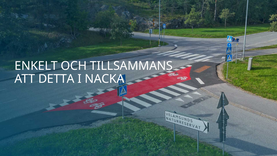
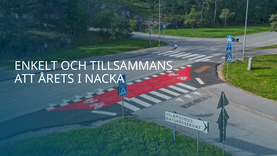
DETTA: DETTA -> ÅRETS
